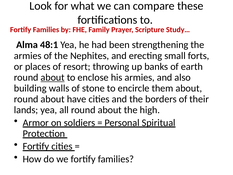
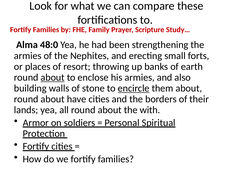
48:1: 48:1 -> 48:0
encircle underline: none -> present
high: high -> with
